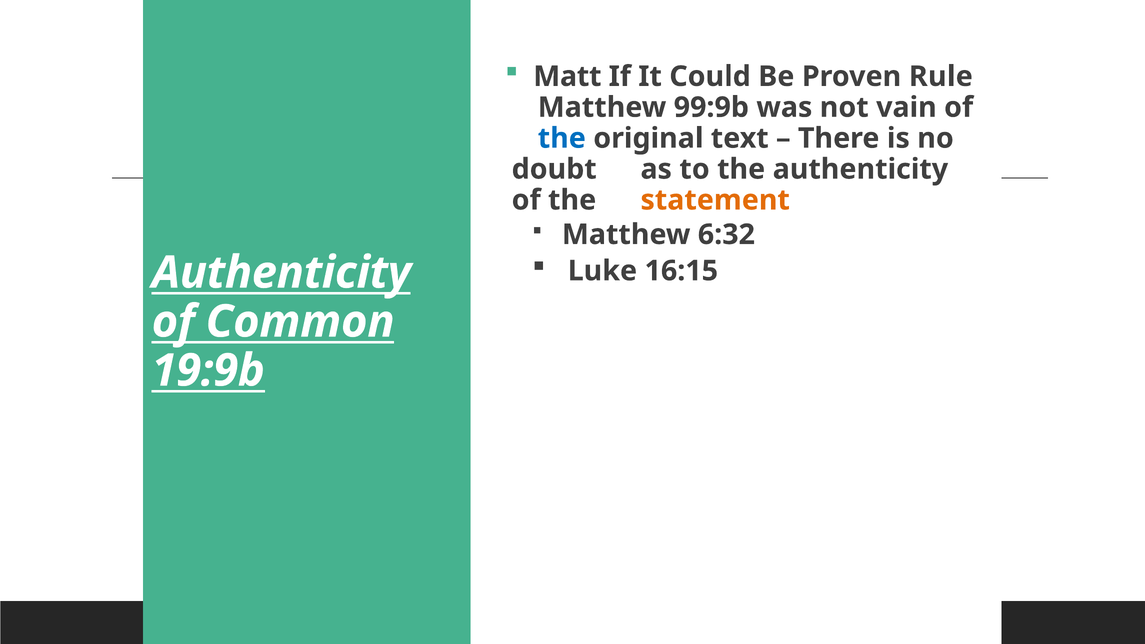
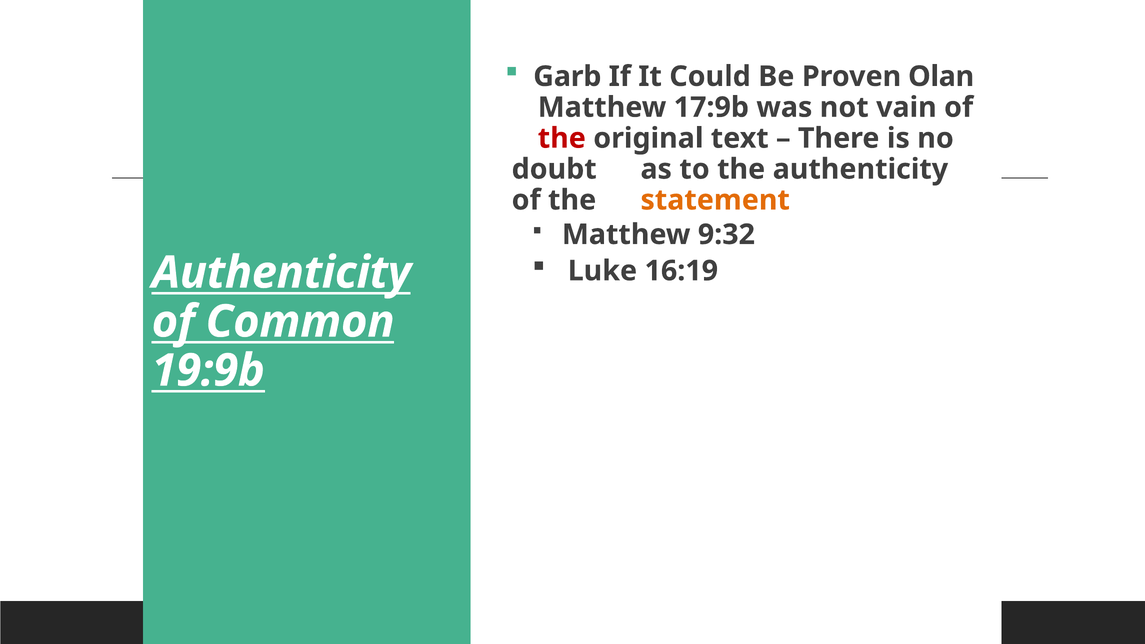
Matt: Matt -> Garb
Rule: Rule -> Olan
99:9b: 99:9b -> 17:9b
the at (562, 138) colour: blue -> red
6:32: 6:32 -> 9:32
16:15: 16:15 -> 16:19
